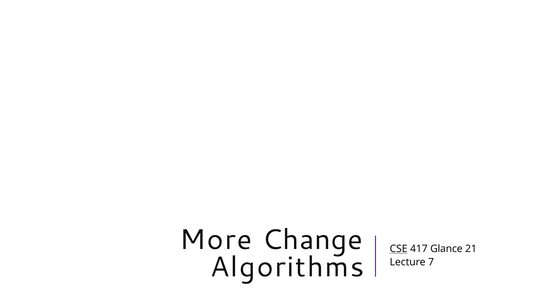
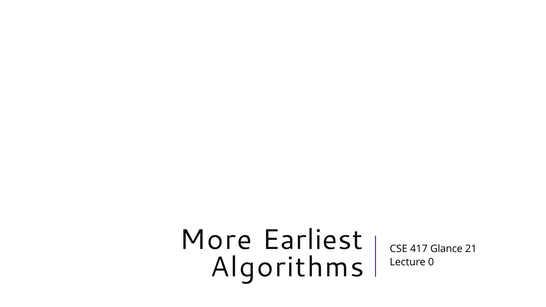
Change: Change -> Earliest
CSE underline: present -> none
7: 7 -> 0
